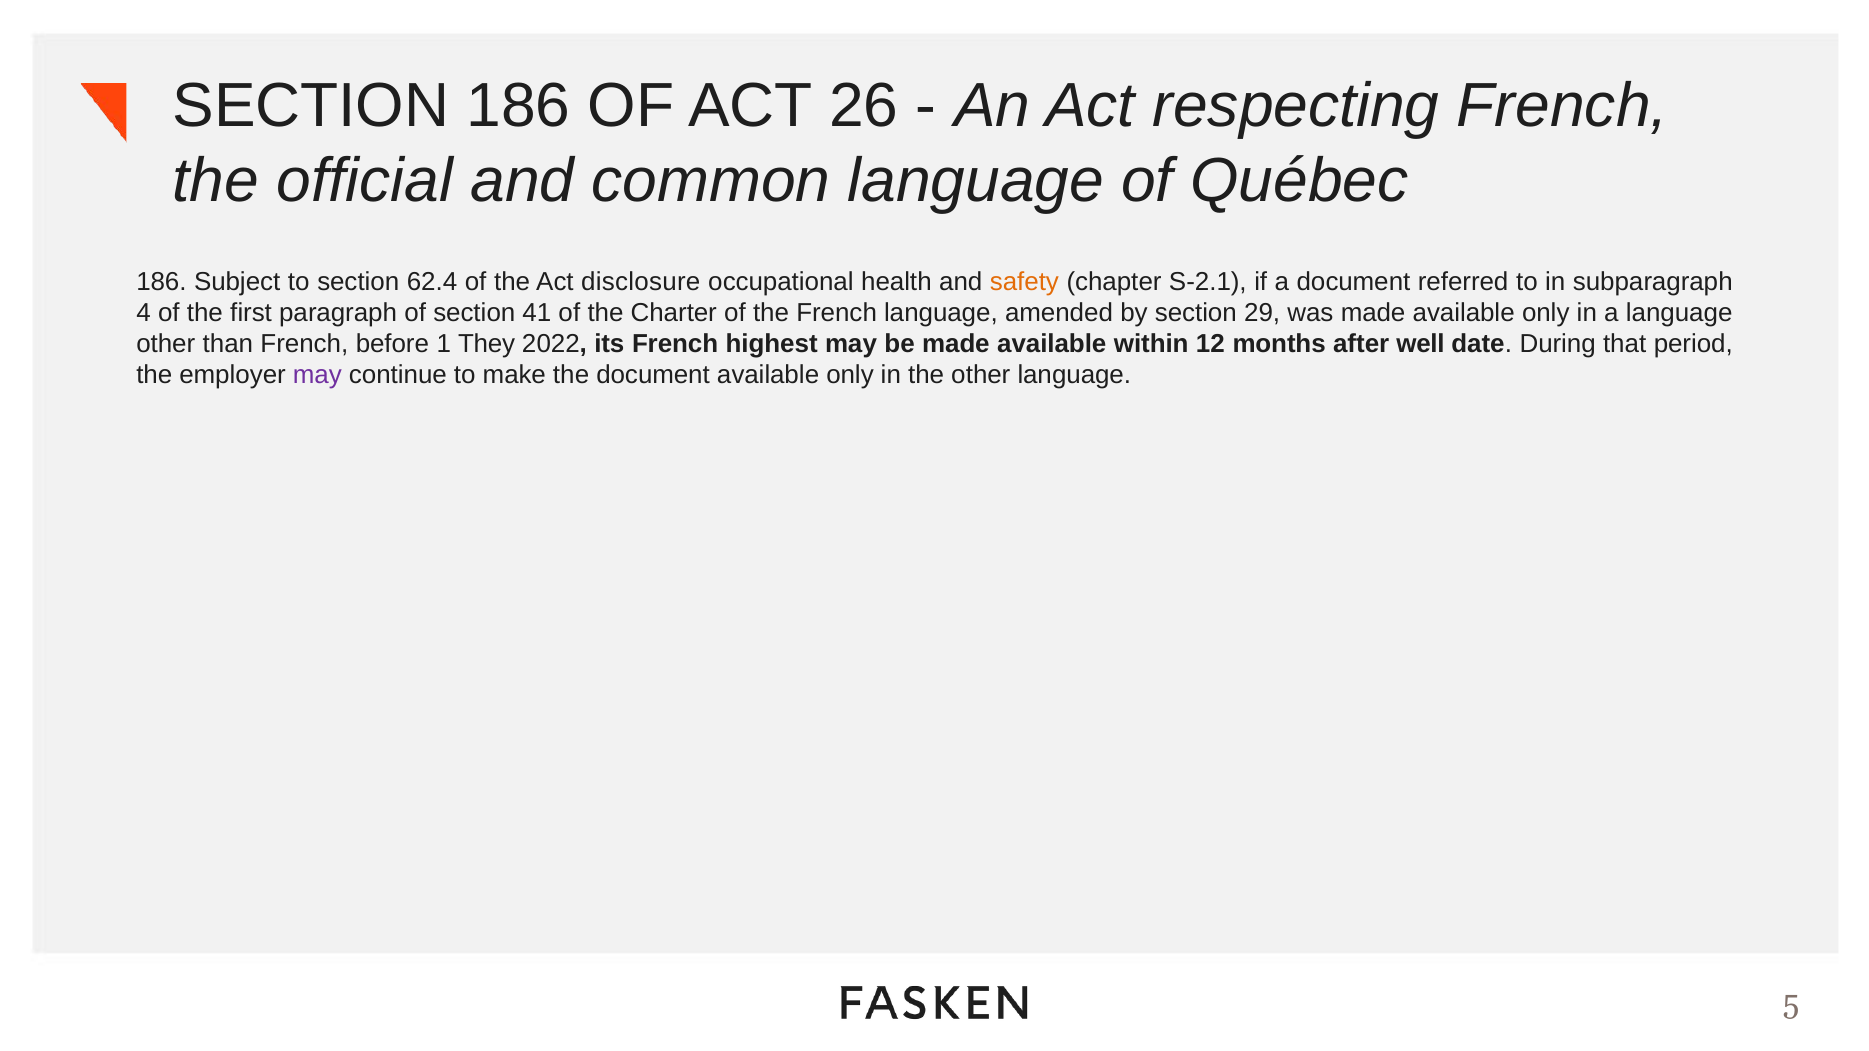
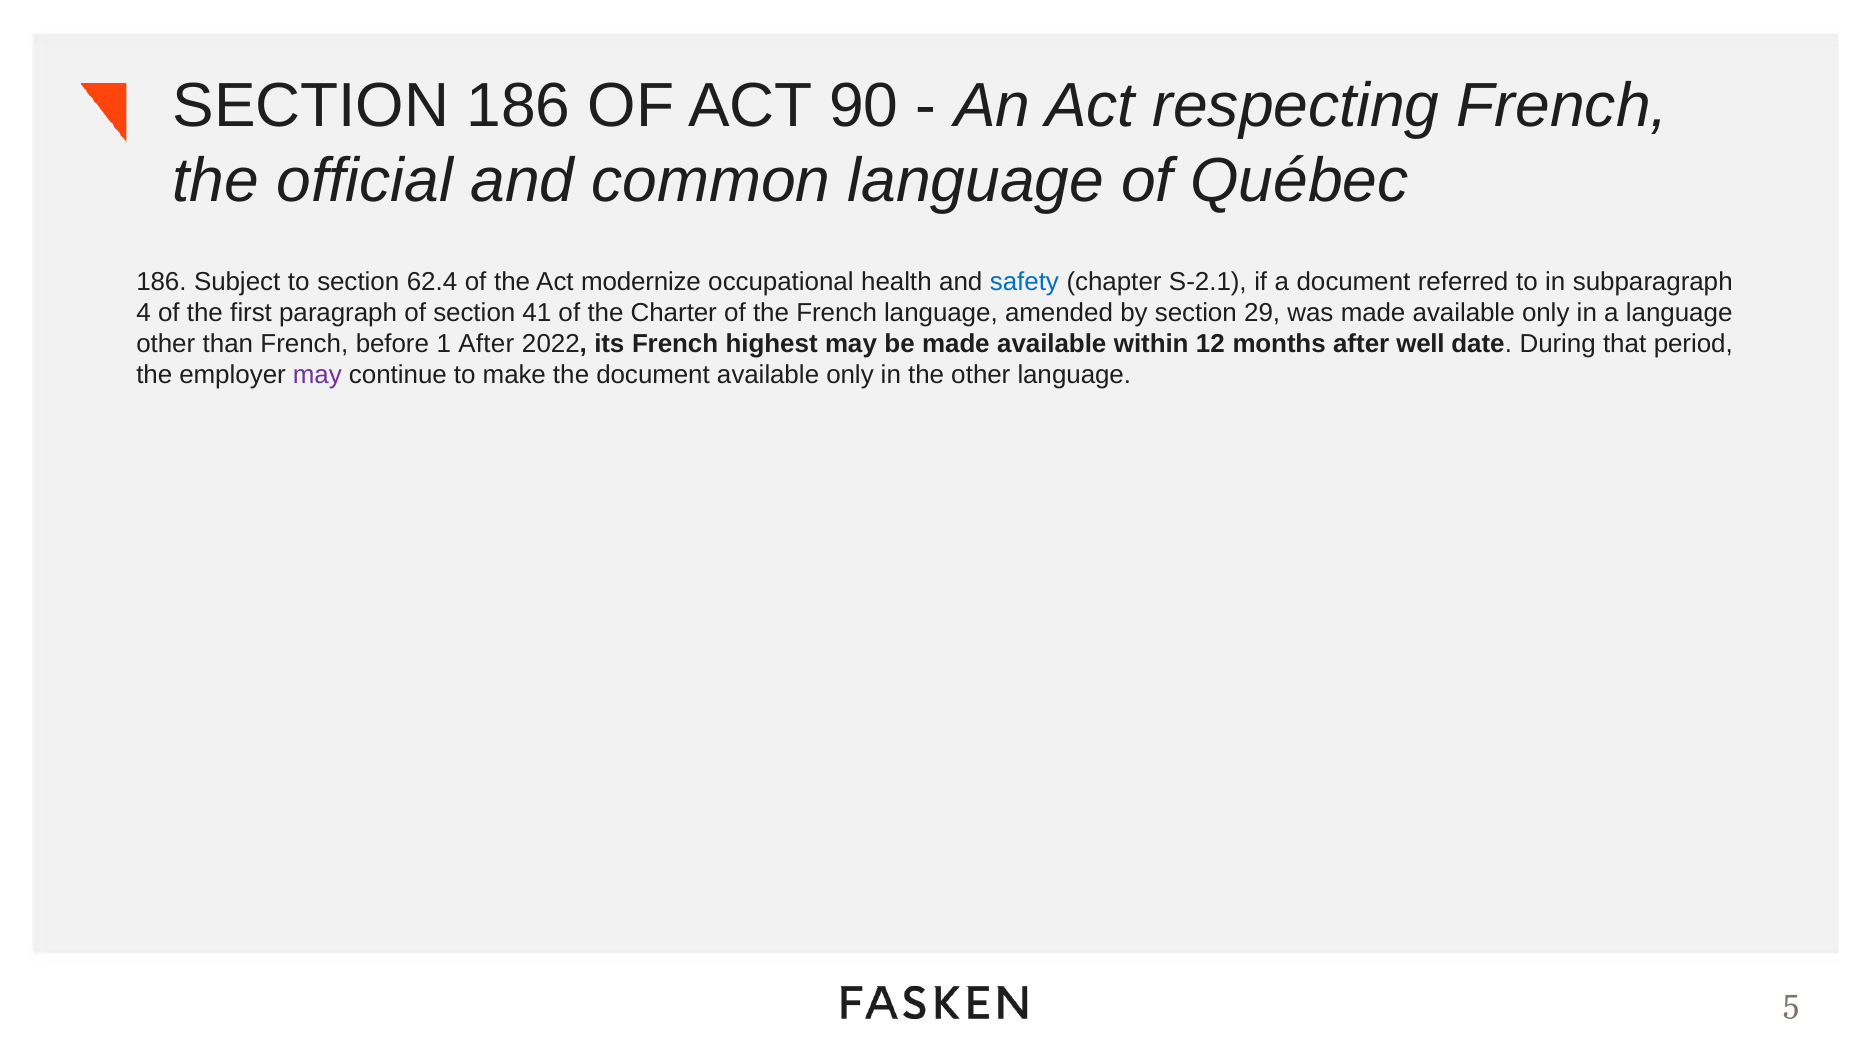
26: 26 -> 90
disclosure: disclosure -> modernize
safety colour: orange -> blue
1 They: They -> After
